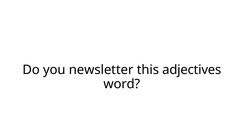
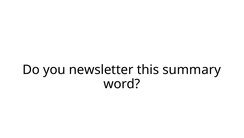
adjectives: adjectives -> summary
